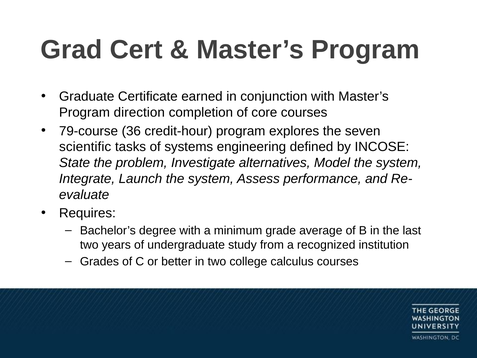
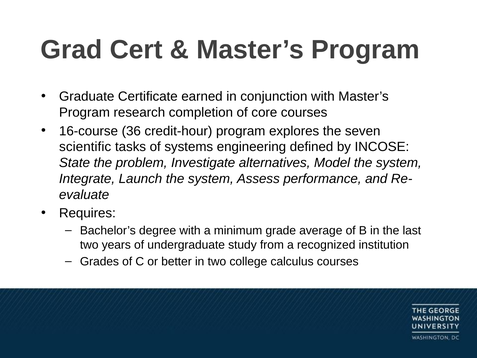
direction: direction -> research
79-course: 79-course -> 16-course
